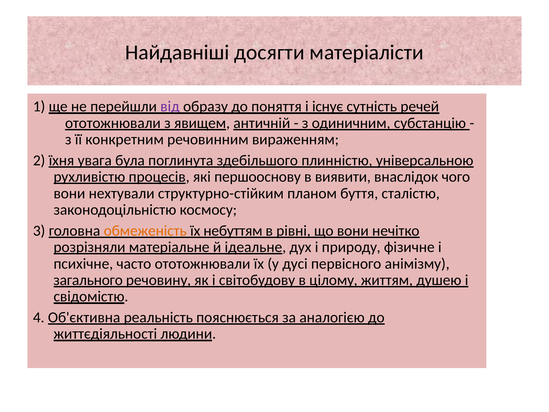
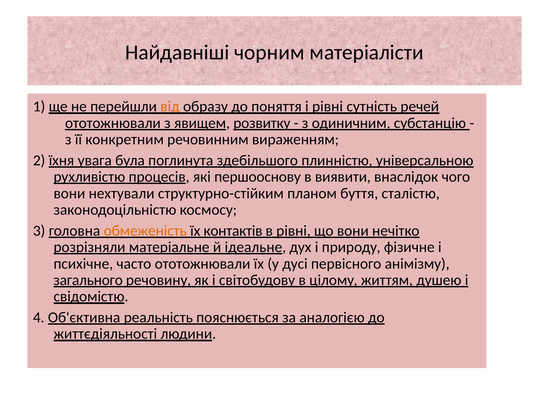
досягти: досягти -> чорним
від colour: purple -> orange
і існує: існує -> рівні
античній: античній -> розвитку
небуттям: небуттям -> контактів
